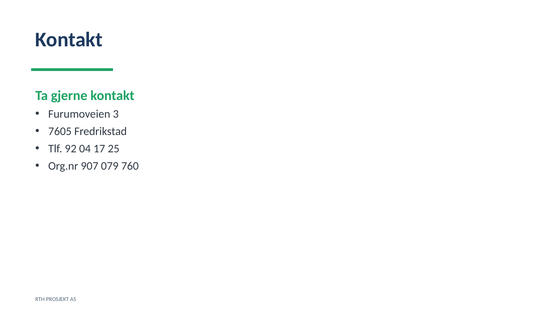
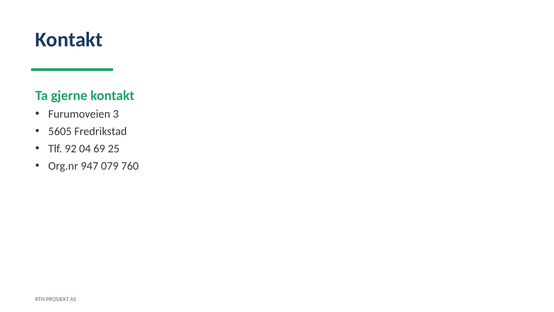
7605: 7605 -> 5605
17: 17 -> 69
907: 907 -> 947
